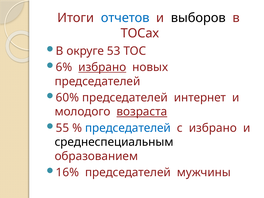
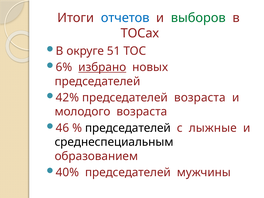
выборов colour: black -> green
53: 53 -> 51
60%: 60% -> 42%
председателей интернет: интернет -> возраста
возраста at (142, 112) underline: present -> none
55: 55 -> 46
председателей at (128, 128) colour: blue -> black
с избрано: избрано -> лыжные
16%: 16% -> 40%
